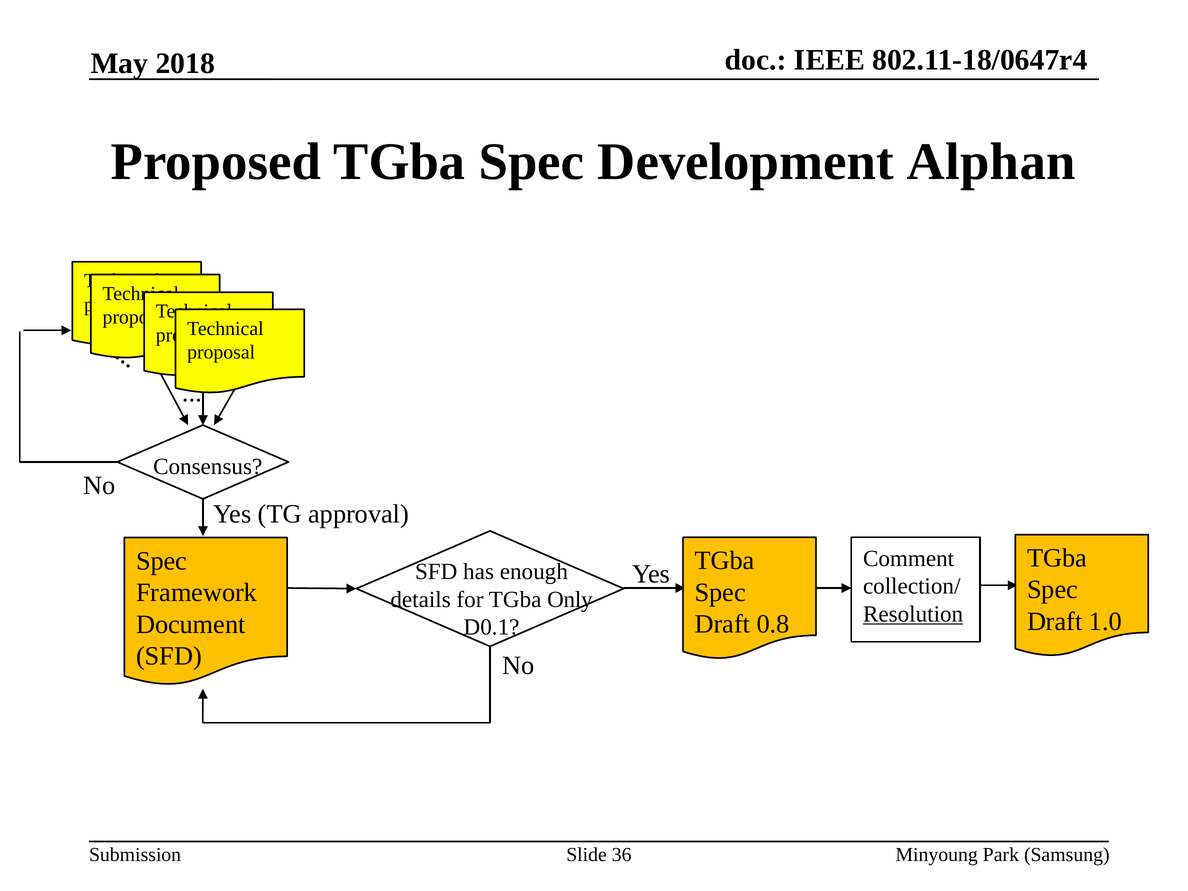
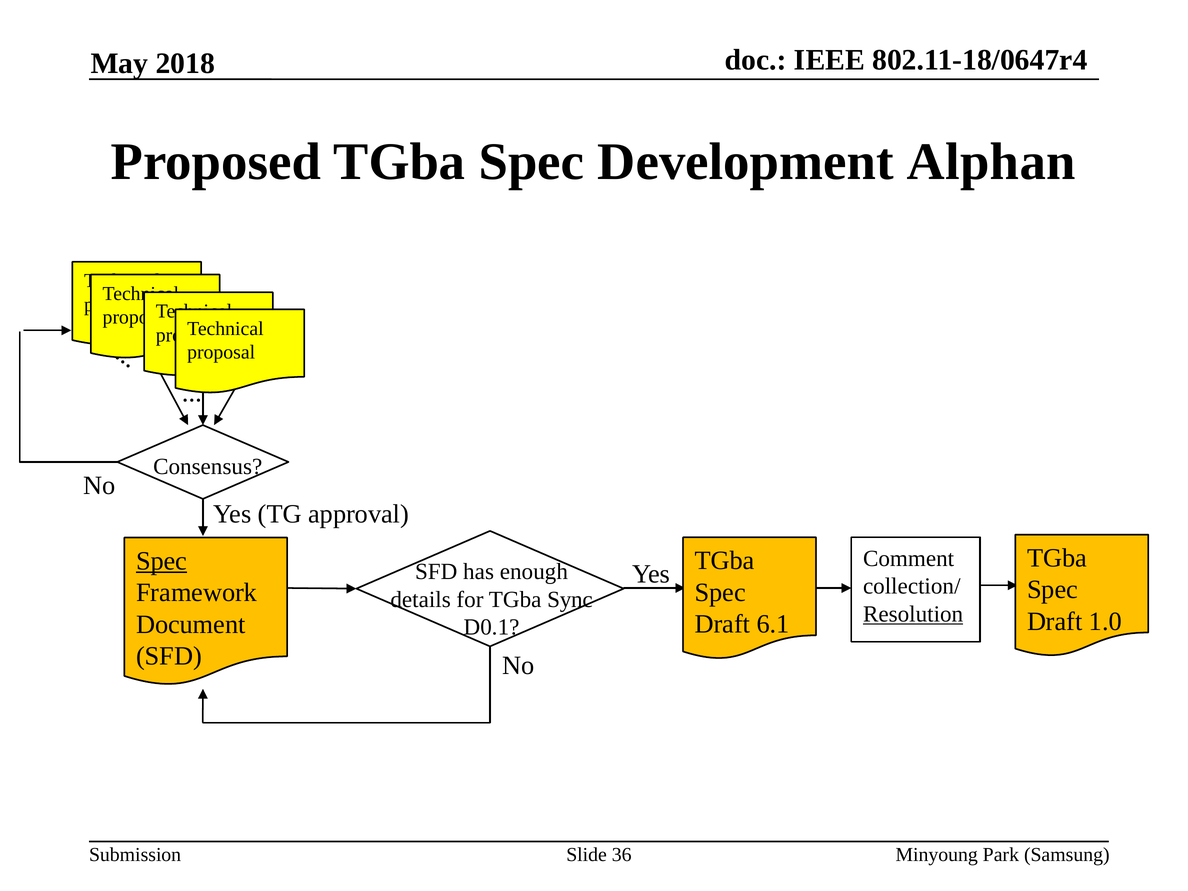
Spec at (162, 561) underline: none -> present
Only: Only -> Sync
0.8: 0.8 -> 6.1
